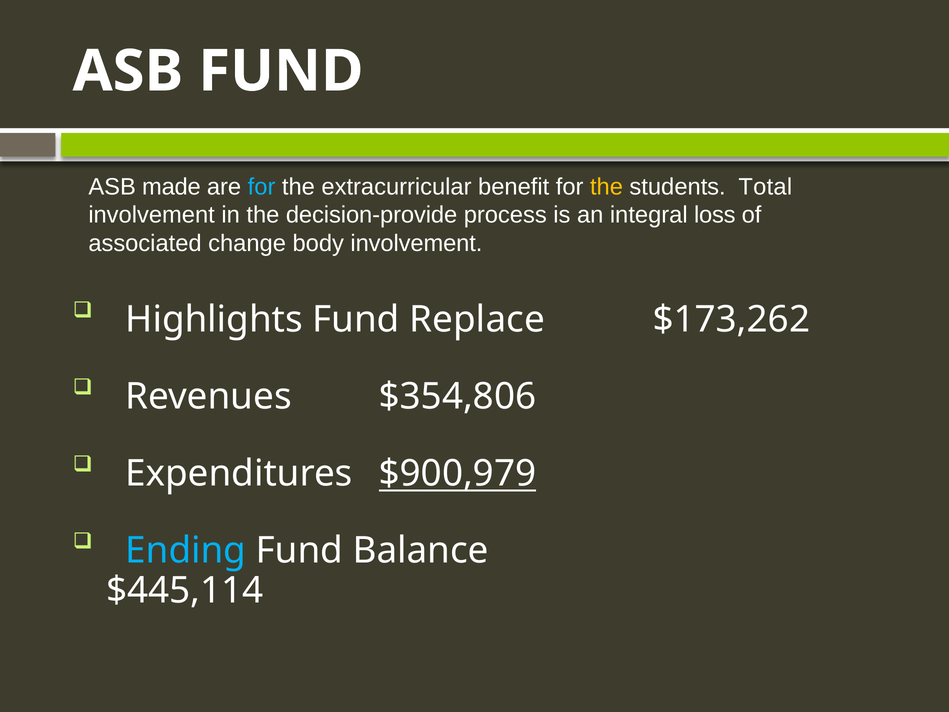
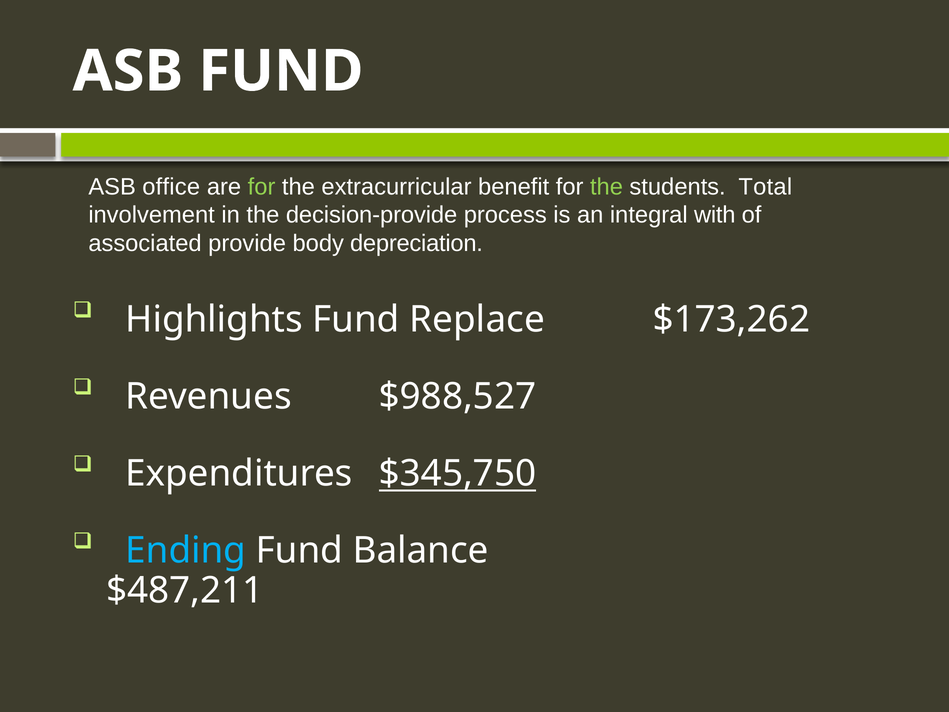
made: made -> office
for at (262, 187) colour: light blue -> light green
the at (606, 187) colour: yellow -> light green
loss: loss -> with
change: change -> provide
body involvement: involvement -> depreciation
$354,806: $354,806 -> $988,527
$900,979: $900,979 -> $345,750
$445,114: $445,114 -> $487,211
